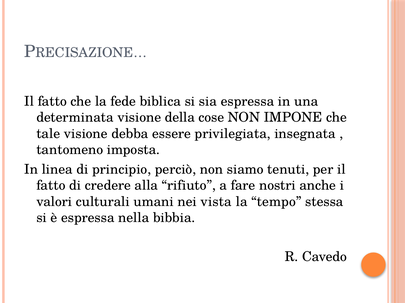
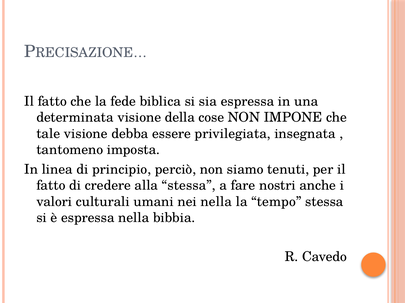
alla rifiuto: rifiuto -> stessa
nei vista: vista -> nella
